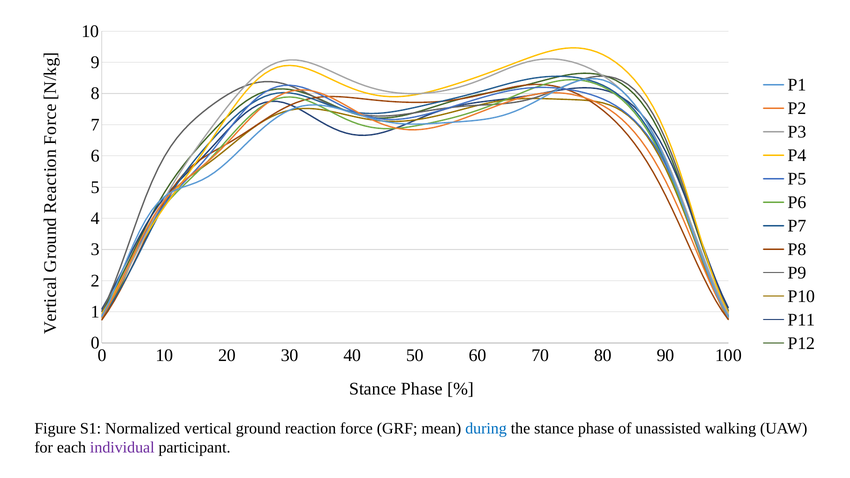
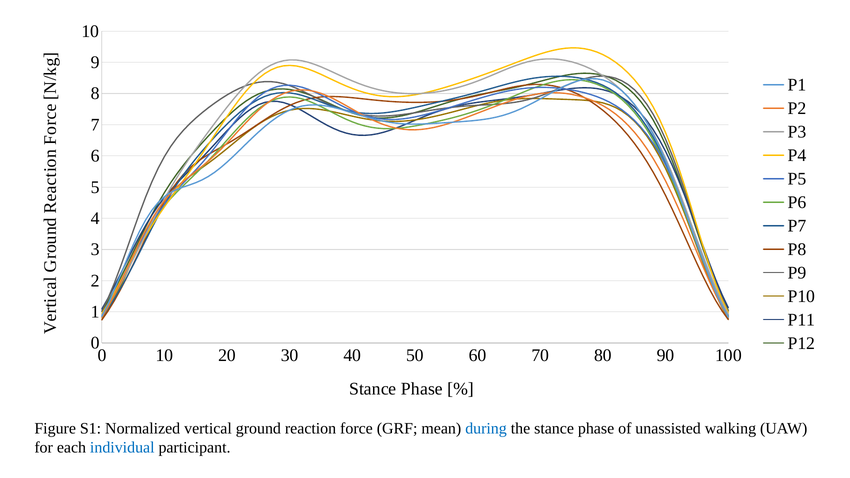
individual colour: purple -> blue
